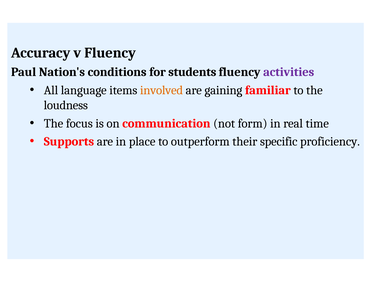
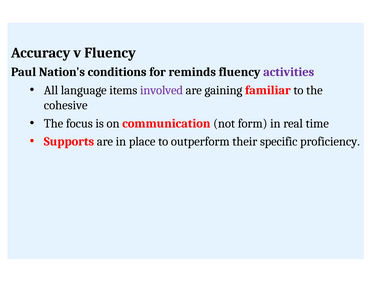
students: students -> reminds
involved colour: orange -> purple
loudness: loudness -> cohesive
